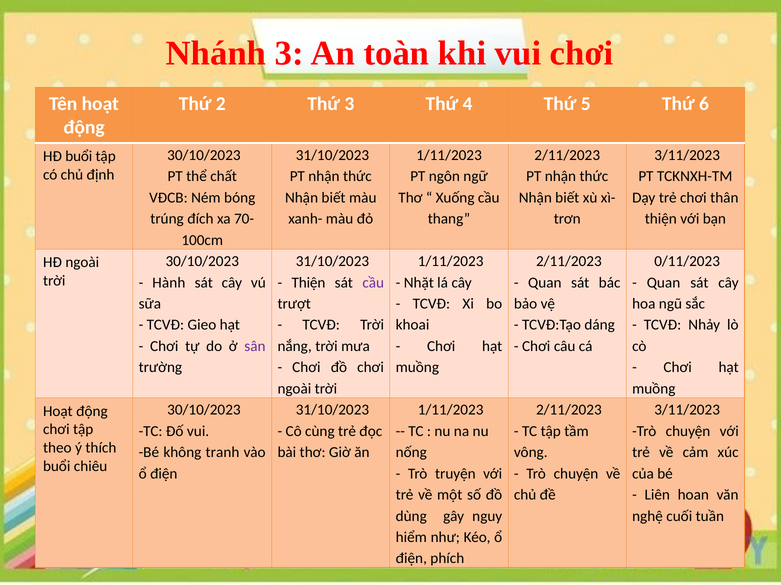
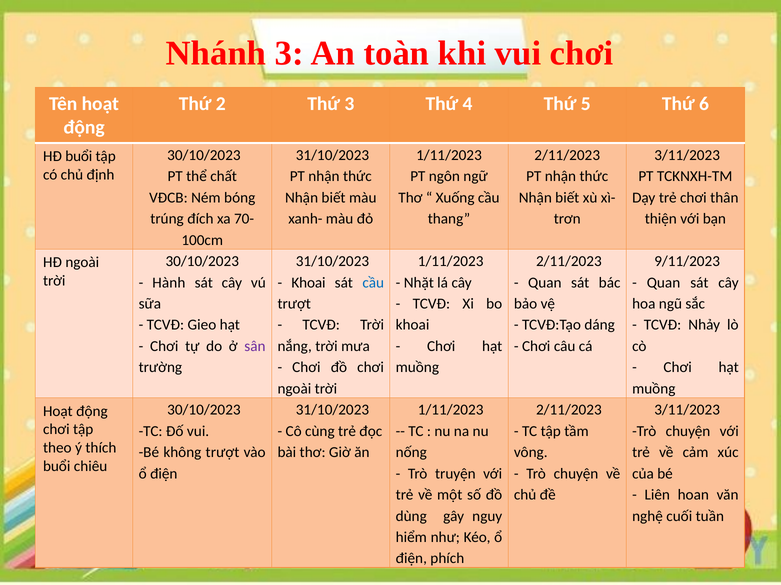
0/11/2023: 0/11/2023 -> 9/11/2023
Thiện at (308, 283): Thiện -> Khoai
cầu at (373, 283) colour: purple -> blue
không tranh: tranh -> trượt
